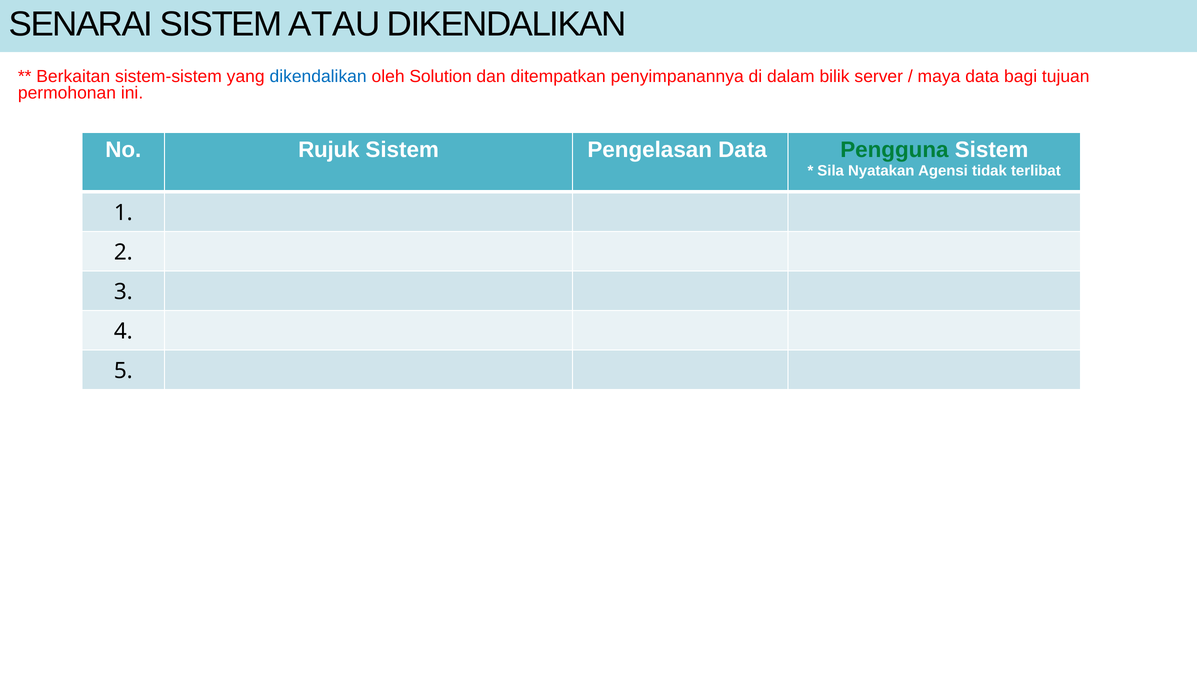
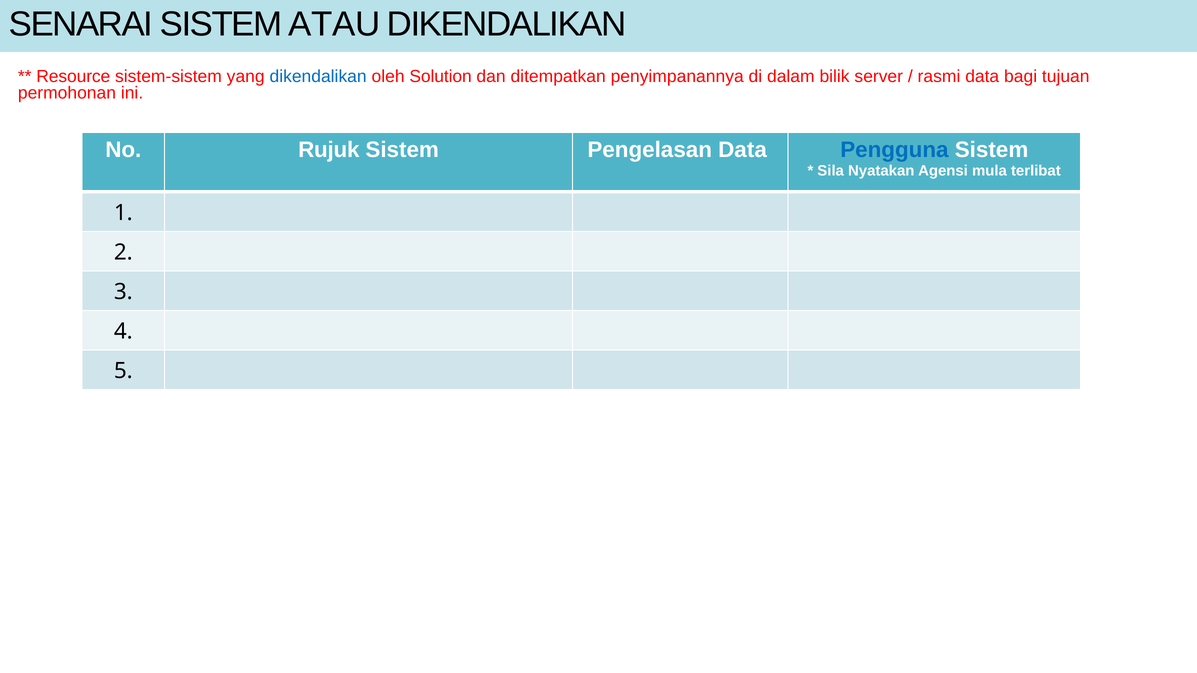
Berkaitan: Berkaitan -> Resource
maya: maya -> rasmi
Pengguna colour: green -> blue
tidak: tidak -> mula
